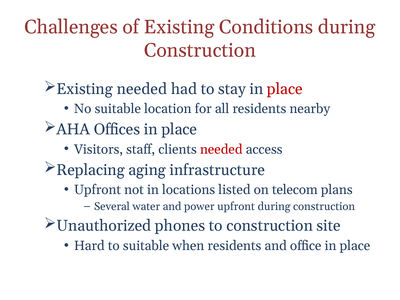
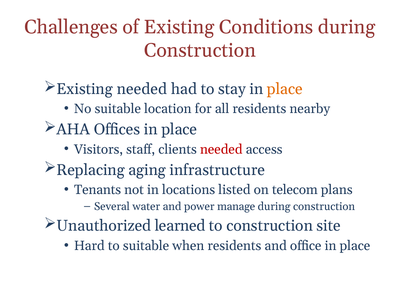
place at (285, 89) colour: red -> orange
Upfront at (98, 190): Upfront -> Tenants
power upfront: upfront -> manage
phones: phones -> learned
